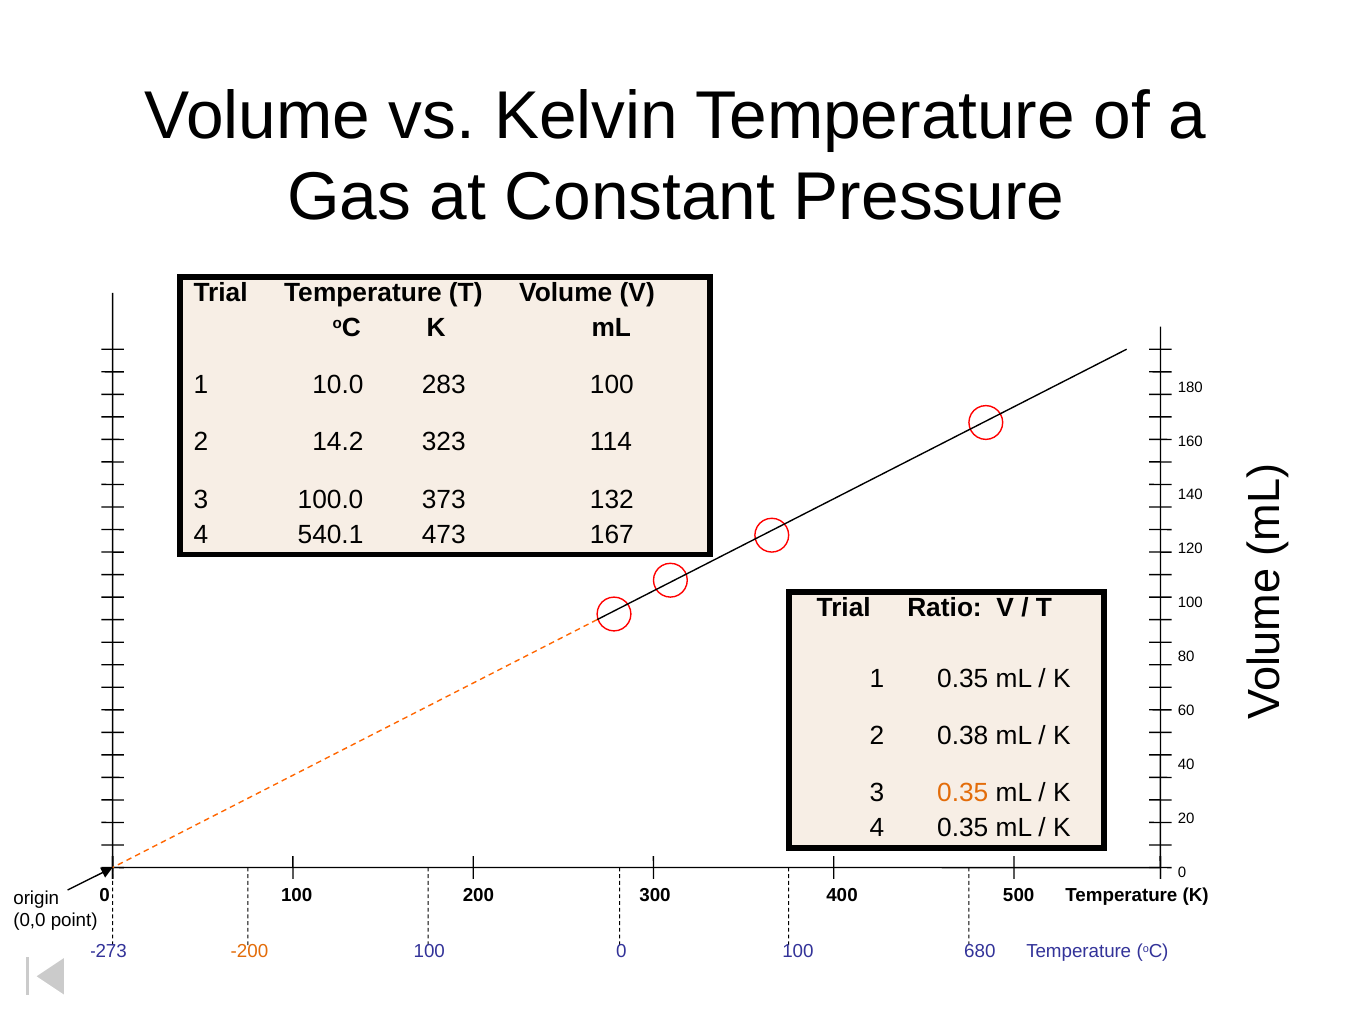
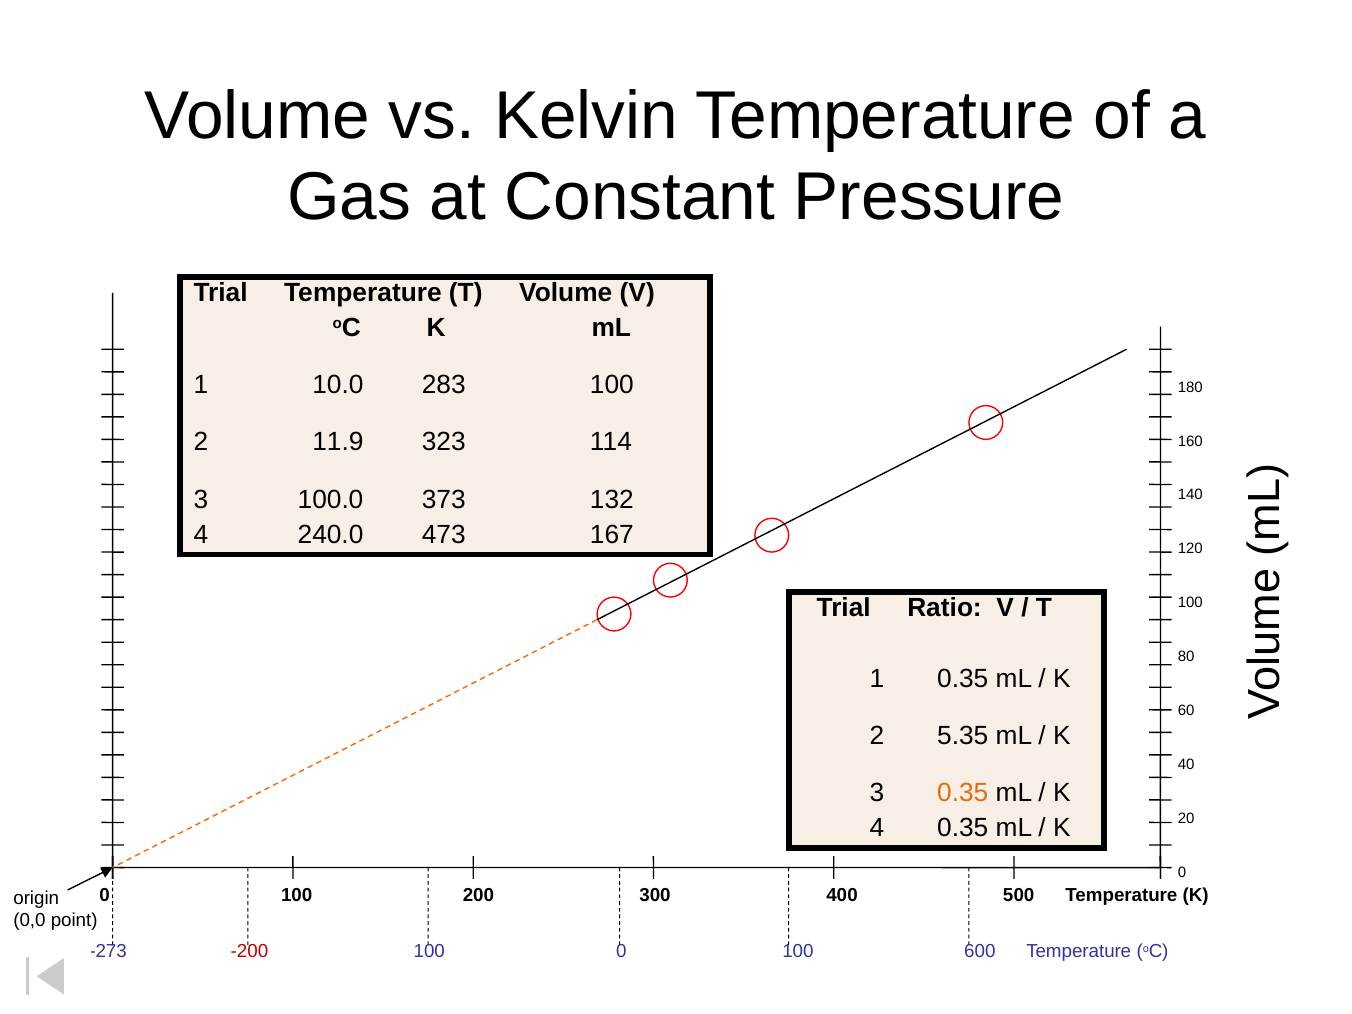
14.2: 14.2 -> 11.9
540.1: 540.1 -> 240.0
0.38: 0.38 -> 5.35
-200 colour: orange -> red
680: 680 -> 600
